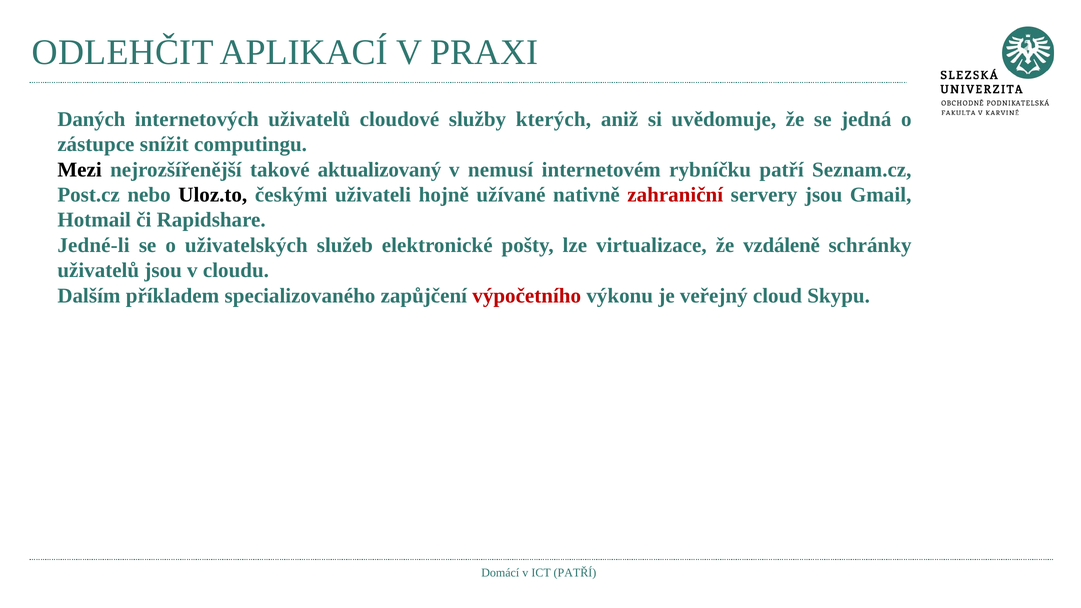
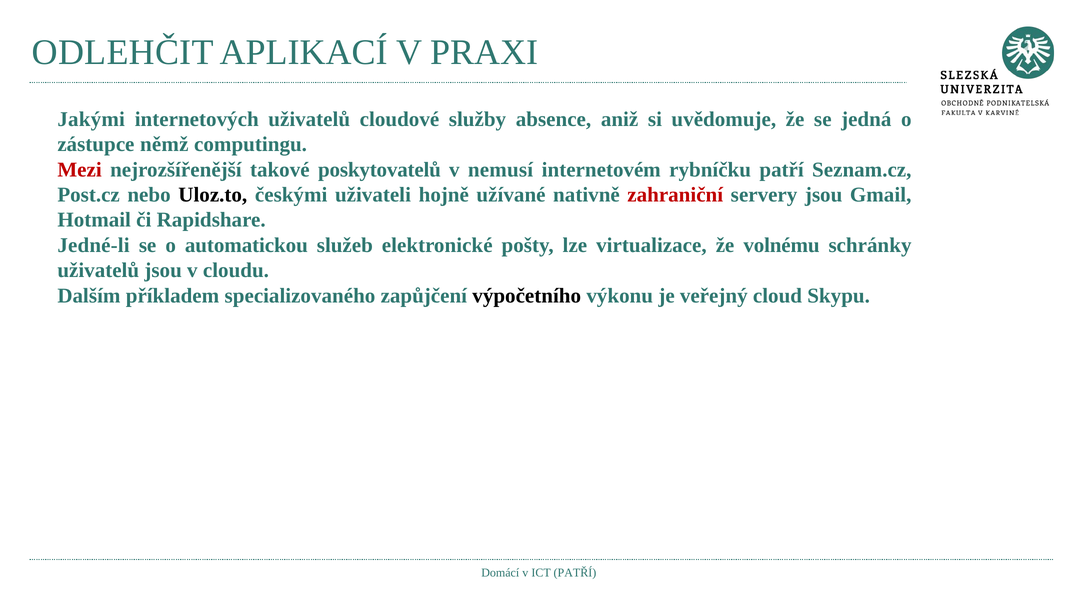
Daných: Daných -> Jakými
kterých: kterých -> absence
snížit: snížit -> němž
Mezi colour: black -> red
aktualizovaný: aktualizovaný -> poskytovatelů
uživatelských: uživatelských -> automatickou
vzdáleně: vzdáleně -> volnému
výpočetního colour: red -> black
